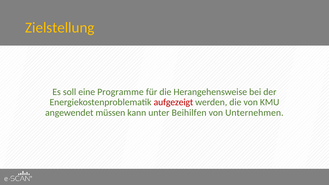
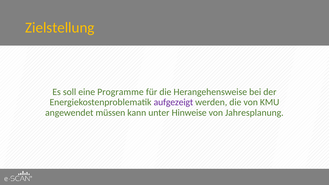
aufgezeigt colour: red -> purple
Beihilfen: Beihilfen -> Hinweise
Unternehmen: Unternehmen -> Jahresplanung
